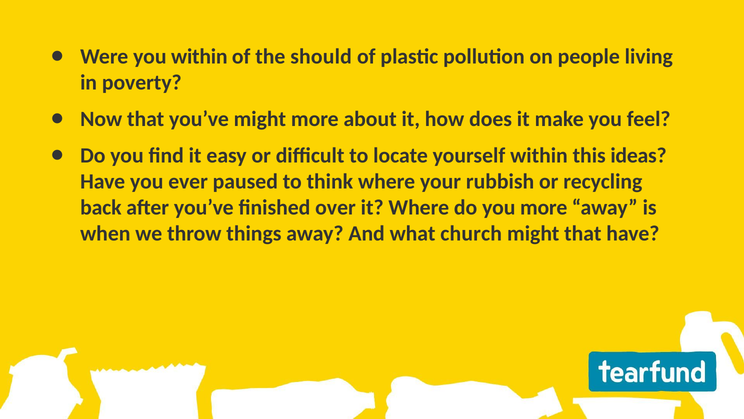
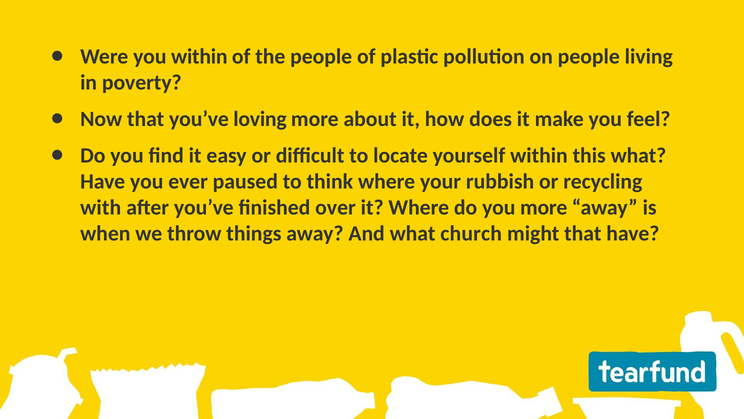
the should: should -> people
you’ve might: might -> loving
this ideas: ideas -> what
back: back -> with
